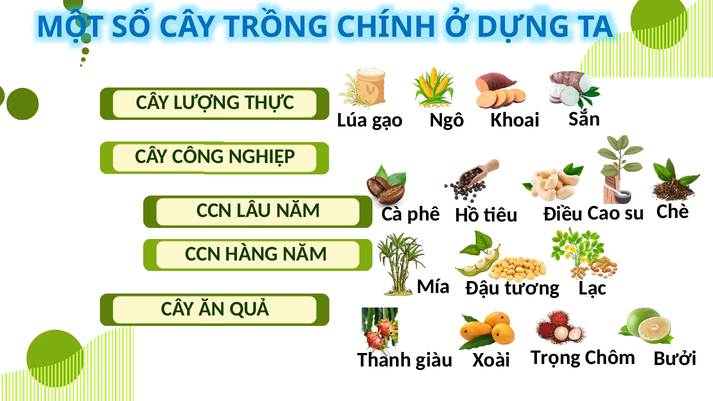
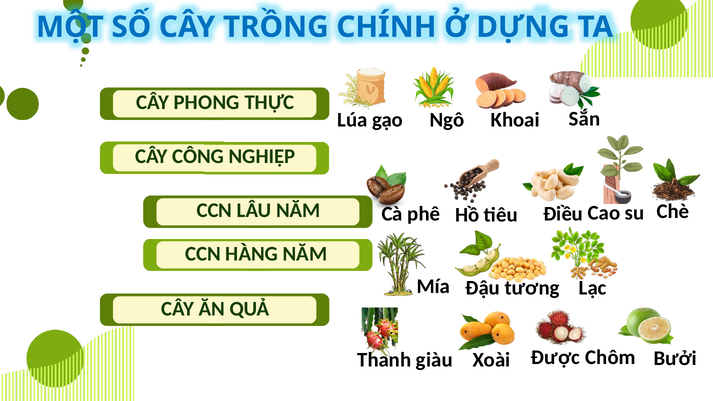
LƯỢNG: LƯỢNG -> PHONG
Trọng: Trọng -> Được
